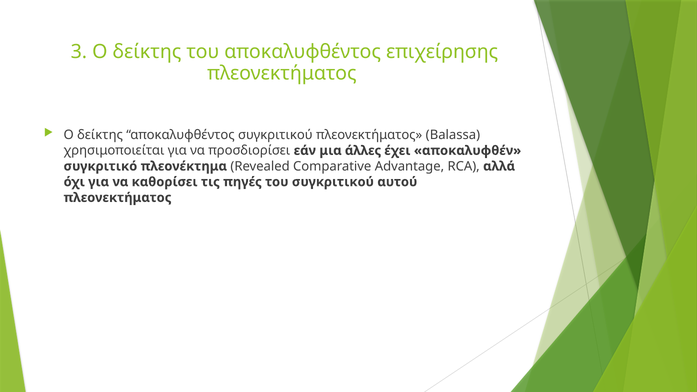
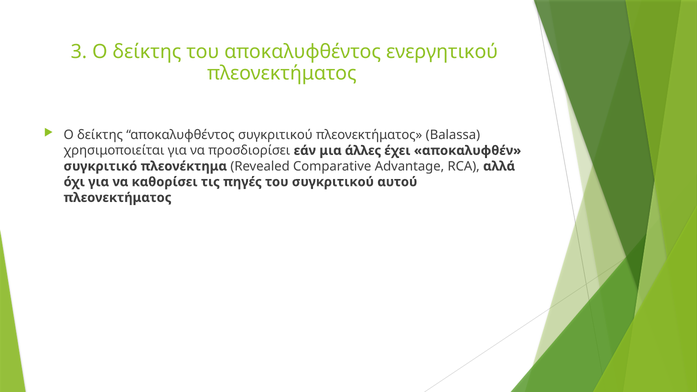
επιχείρησης: επιχείρησης -> ενεργητικού
